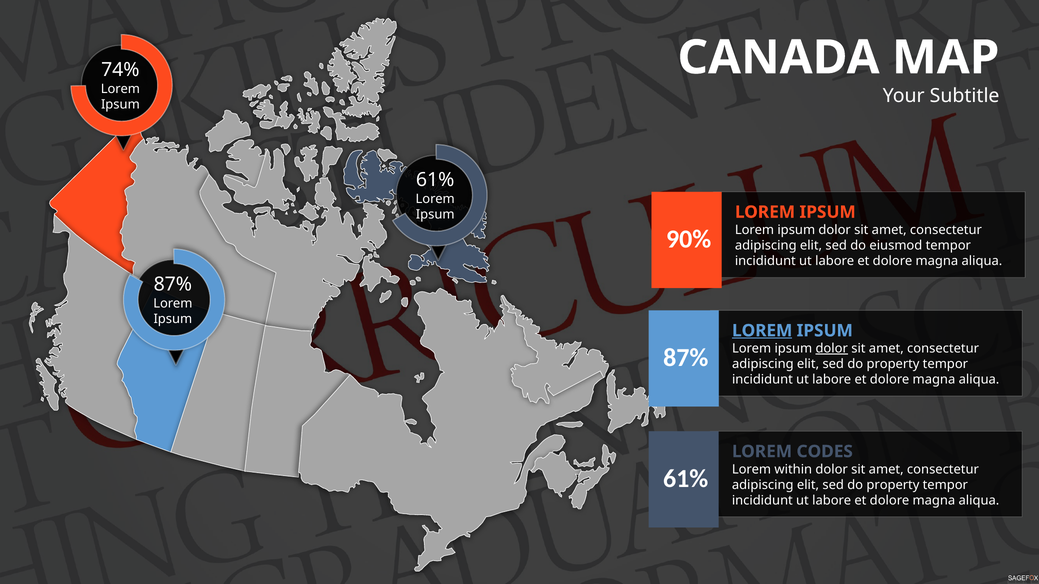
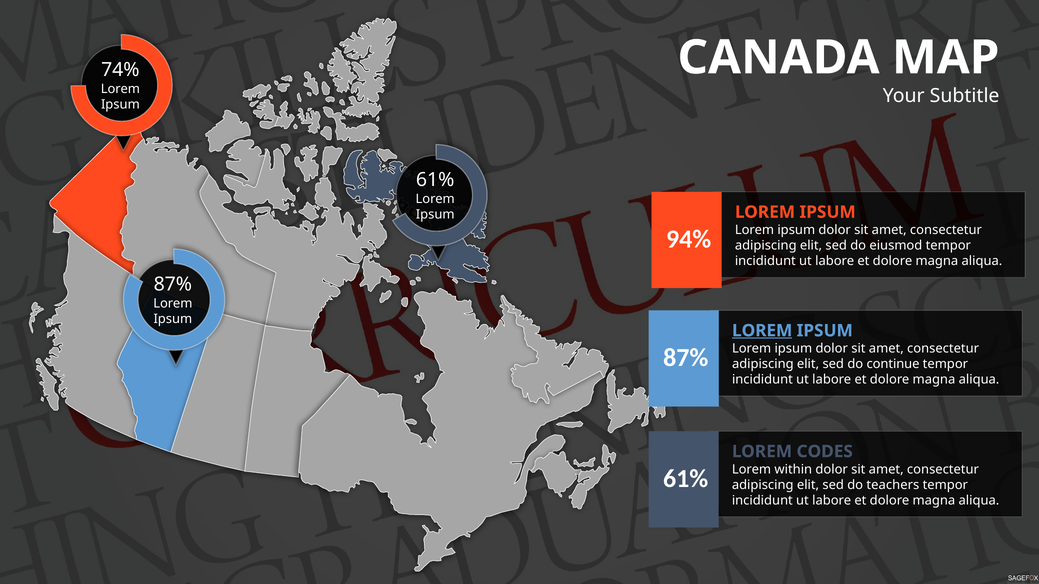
90%: 90% -> 94%
dolor at (832, 349) underline: present -> none
property at (893, 364): property -> continue
property at (893, 485): property -> teachers
